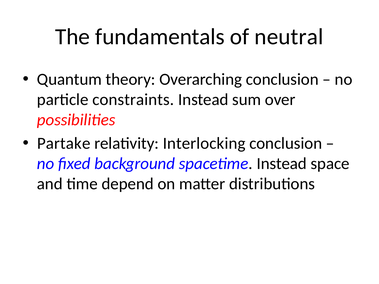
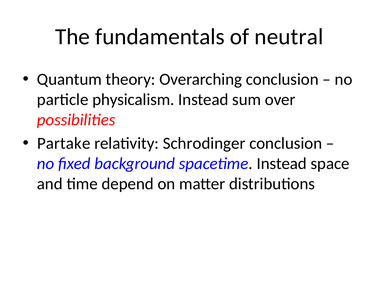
constraints: constraints -> physicalism
Interlocking: Interlocking -> Schrodinger
